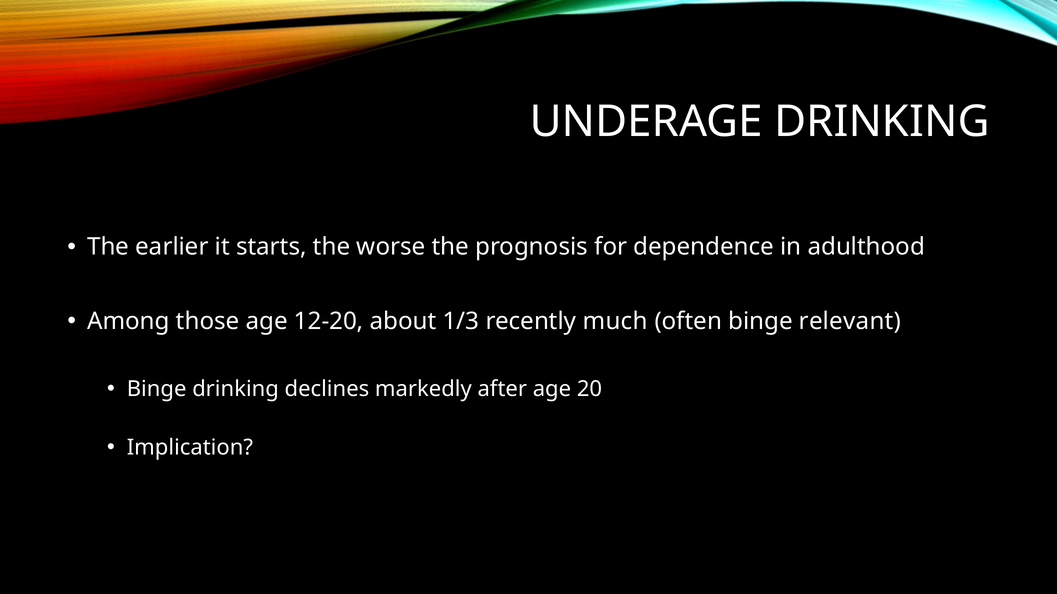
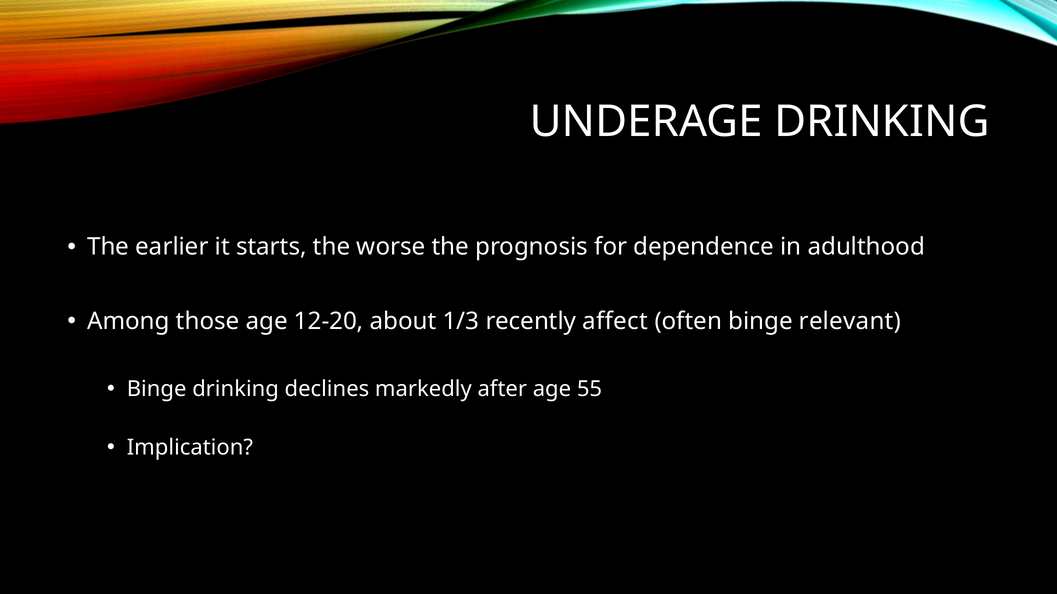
much: much -> affect
20: 20 -> 55
